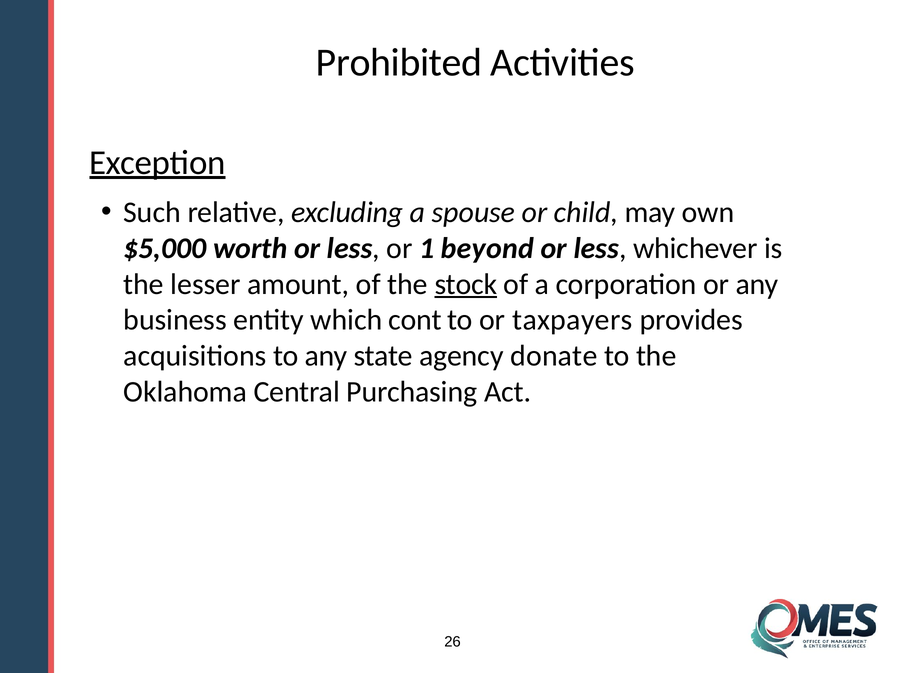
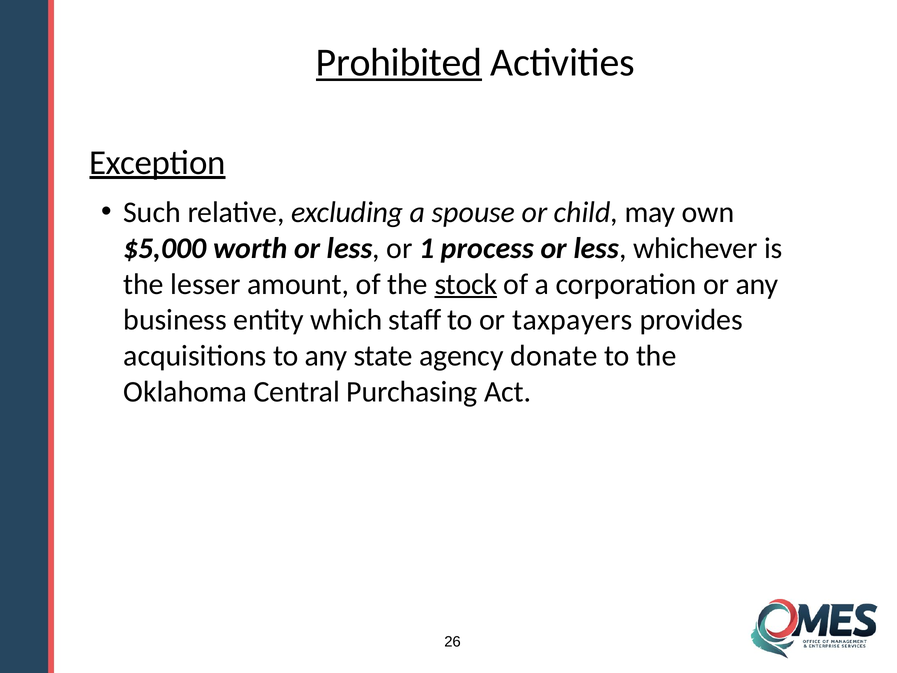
Prohibited underline: none -> present
beyond: beyond -> process
cont: cont -> staff
